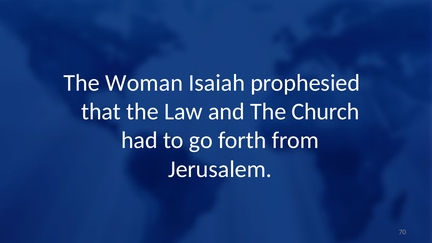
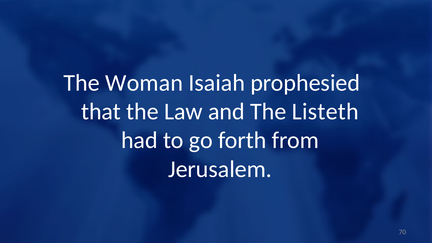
Church: Church -> Listeth
